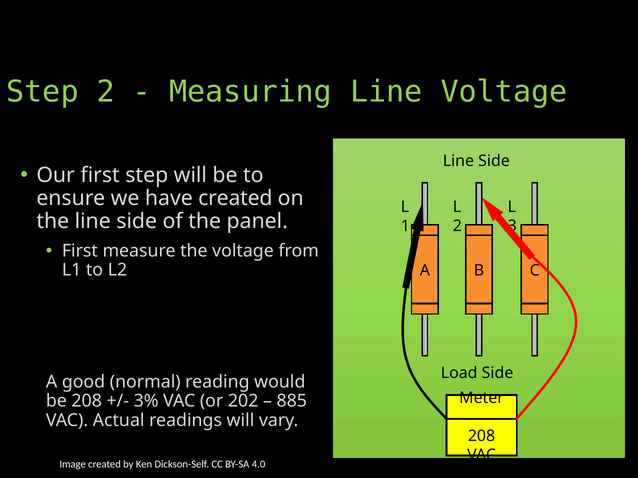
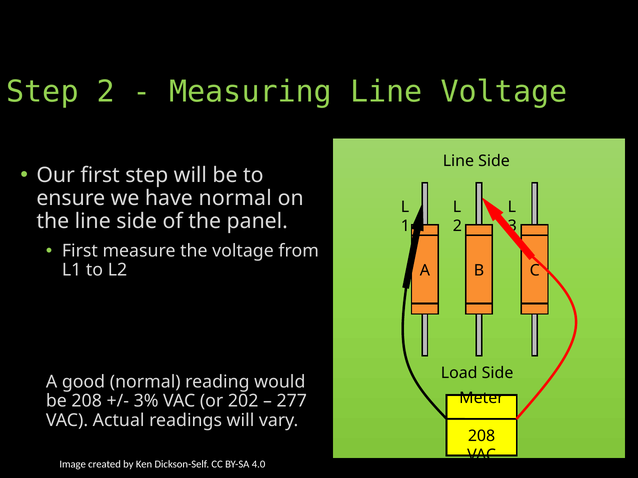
have created: created -> normal
885: 885 -> 277
